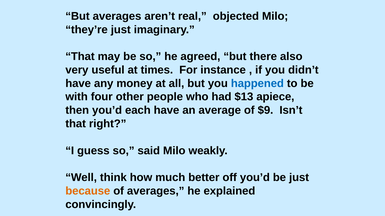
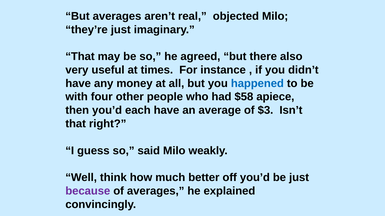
$13: $13 -> $58
$9: $9 -> $3
because colour: orange -> purple
